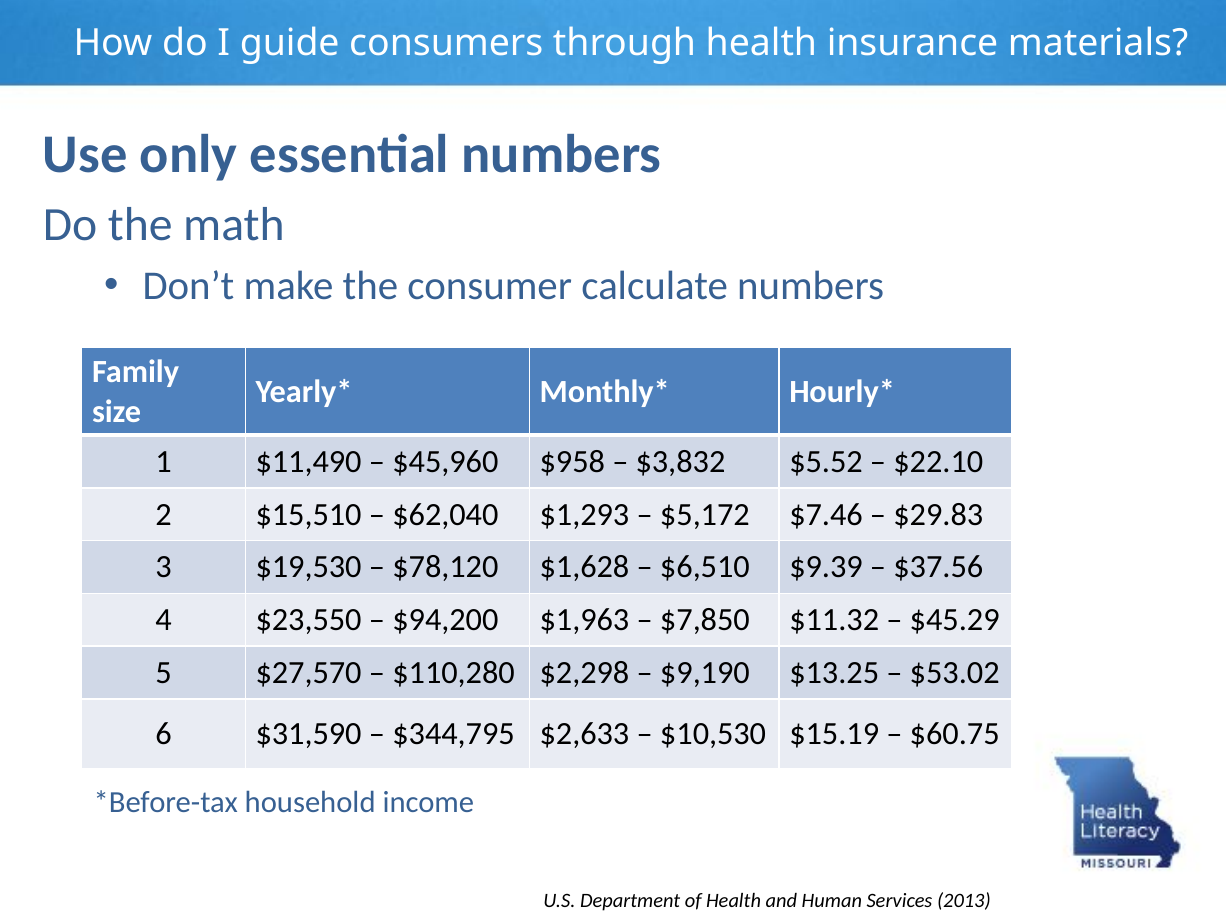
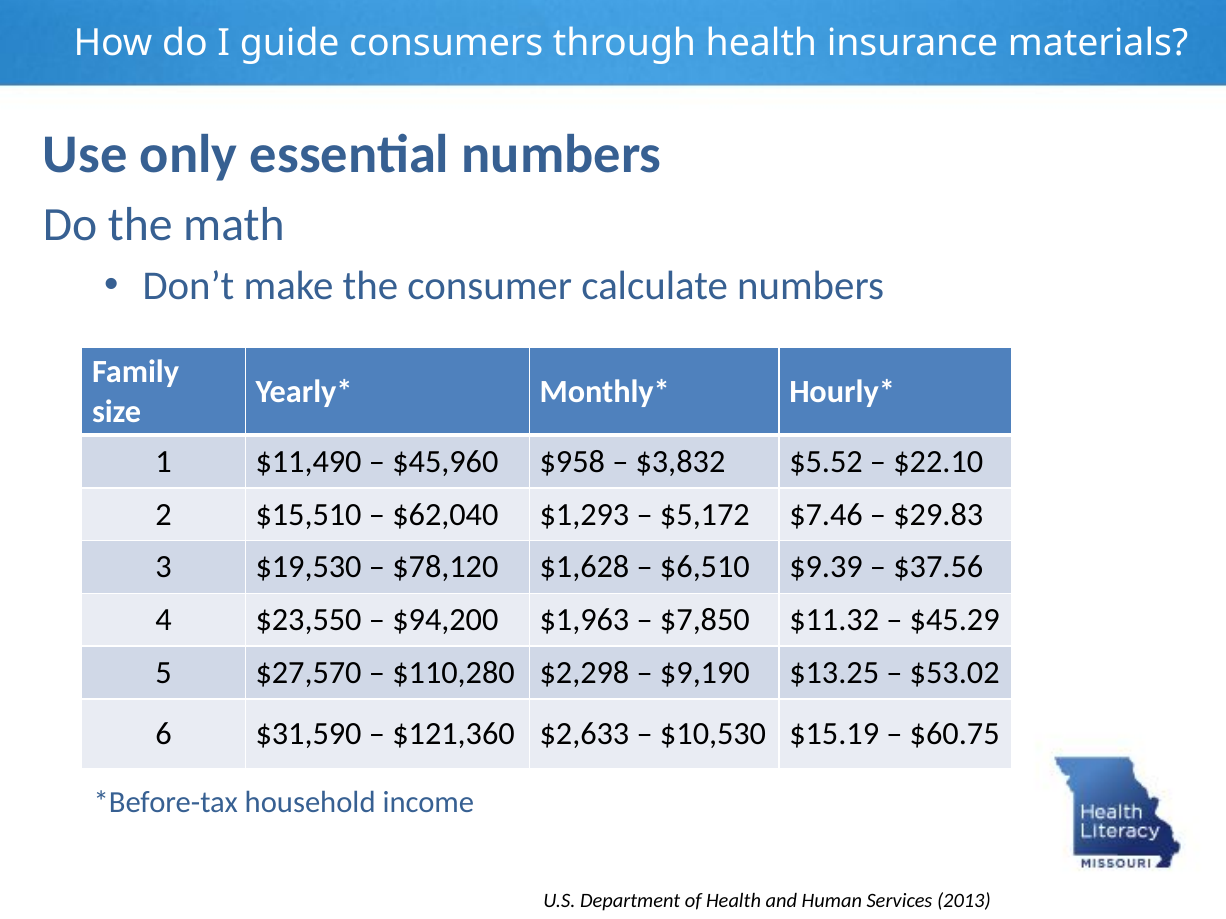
$344,795: $344,795 -> $121,360
